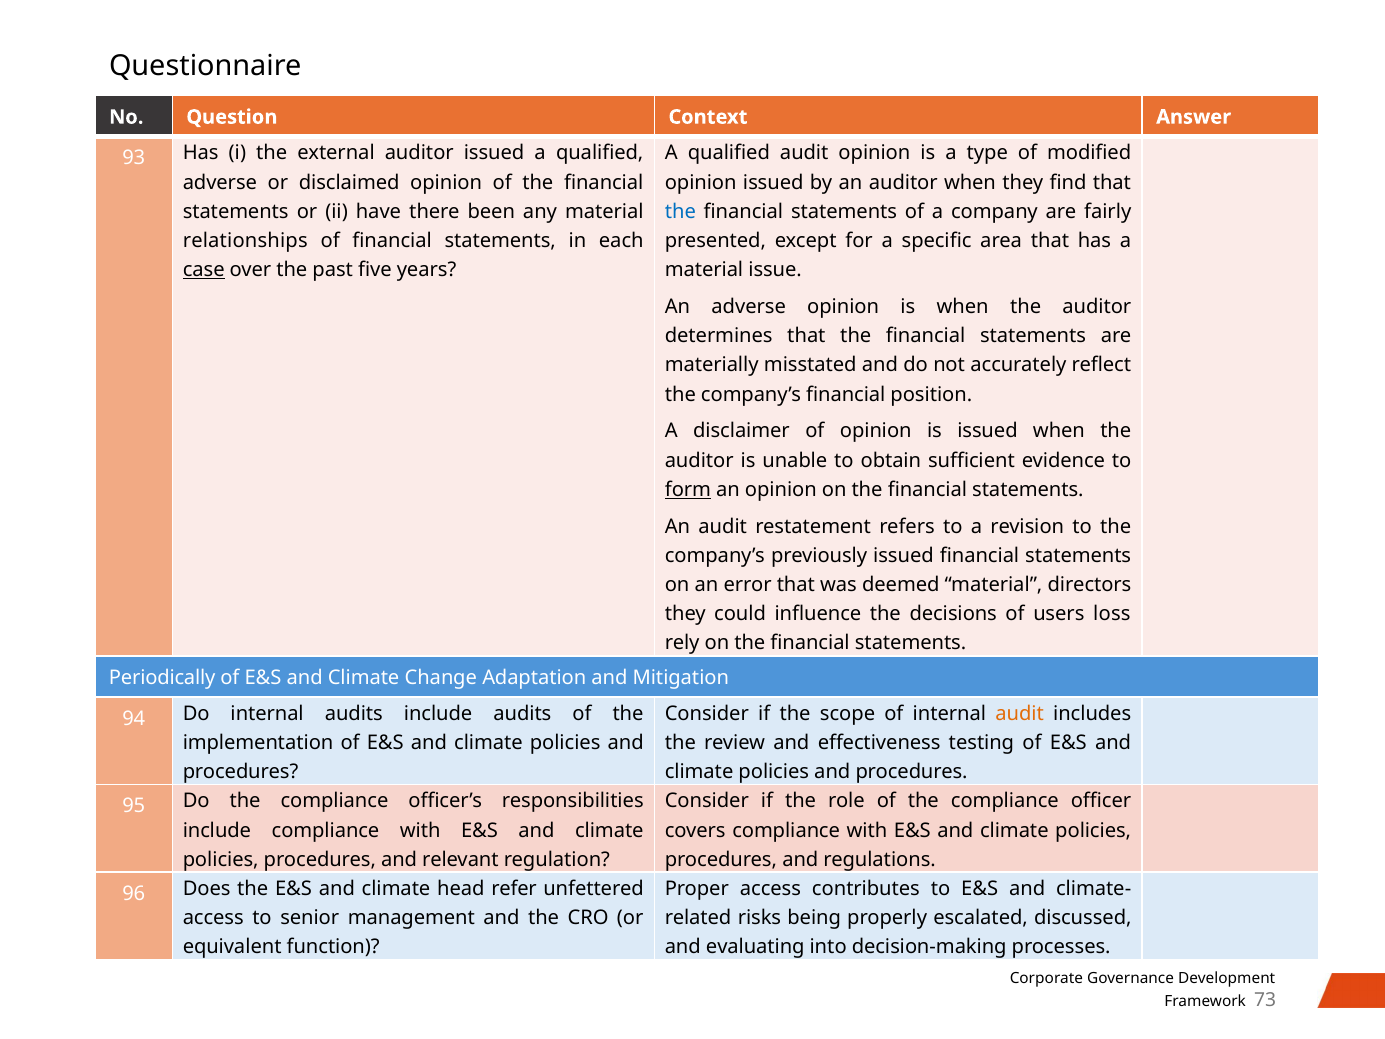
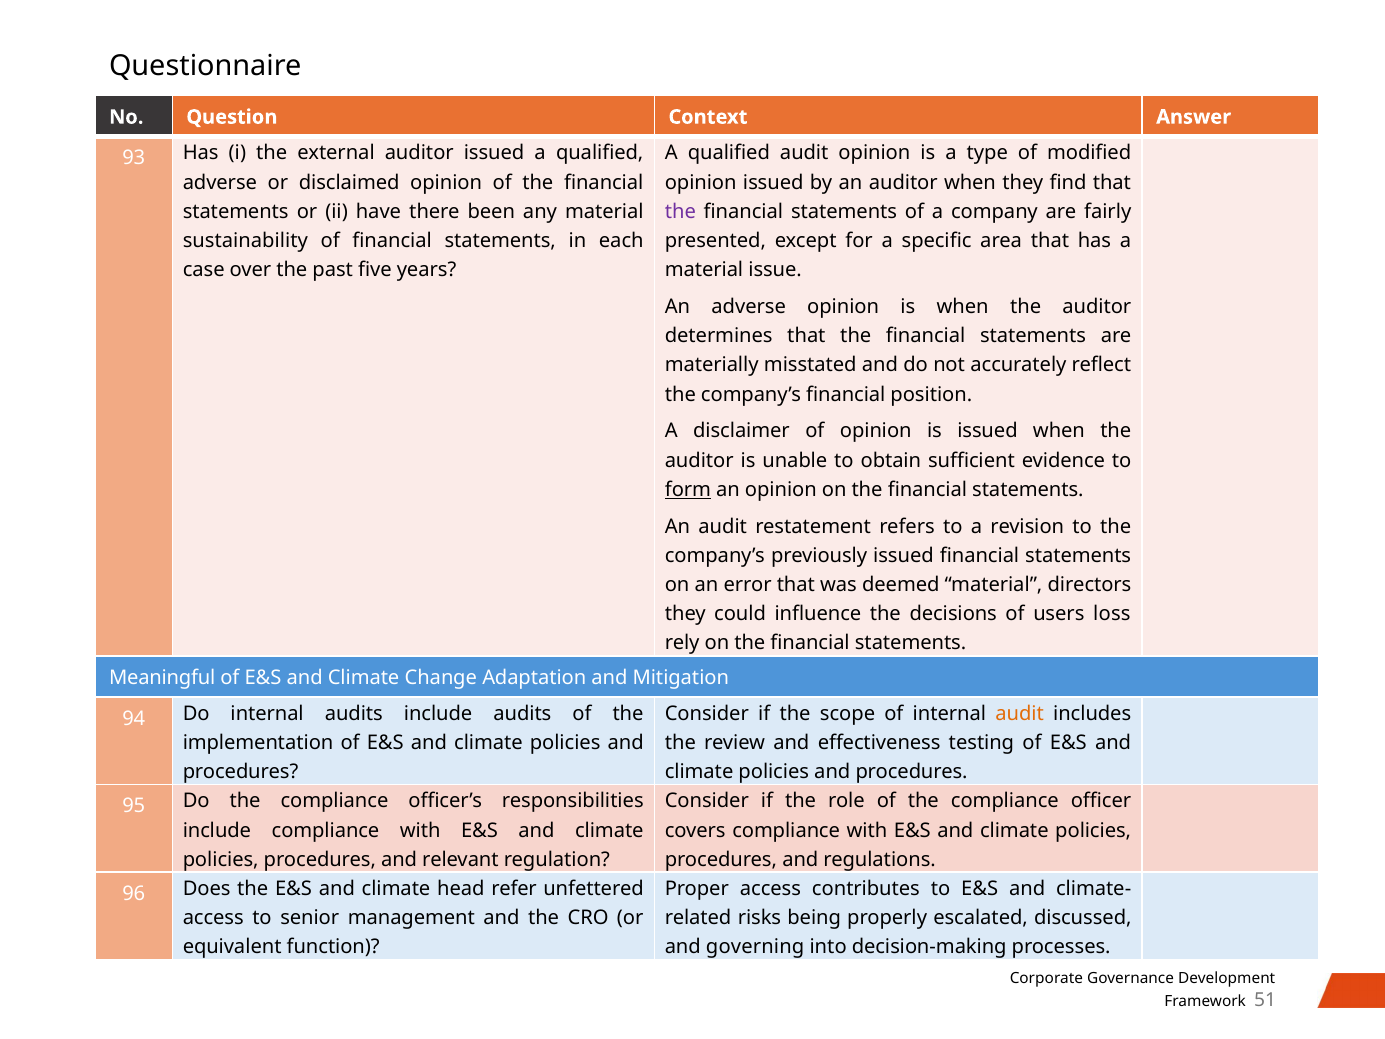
the at (680, 212) colour: blue -> purple
relationships: relationships -> sustainability
case underline: present -> none
Periodically: Periodically -> Meaningful
evaluating: evaluating -> governing
73: 73 -> 51
